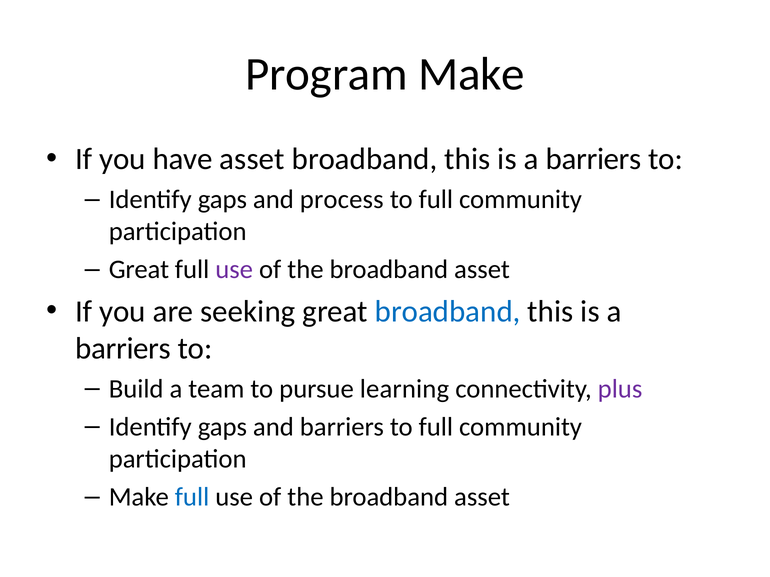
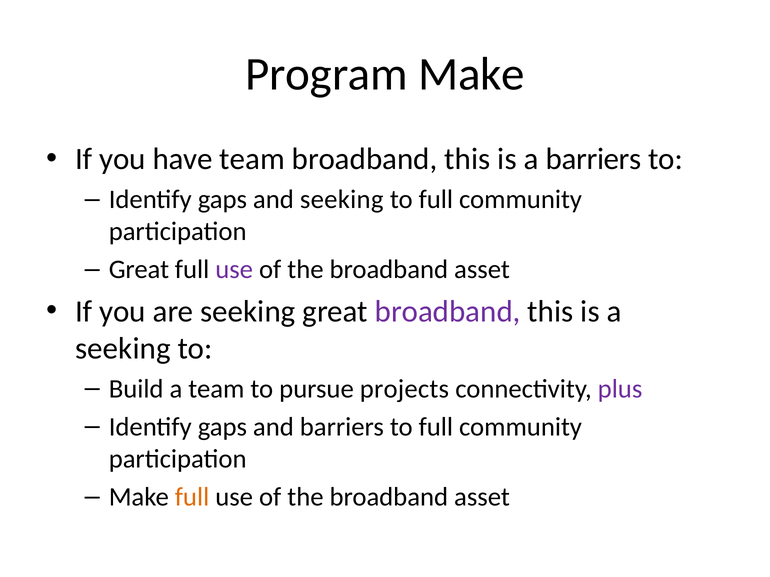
have asset: asset -> team
and process: process -> seeking
broadband at (448, 312) colour: blue -> purple
barriers at (123, 349): barriers -> seeking
learning: learning -> projects
full at (192, 497) colour: blue -> orange
